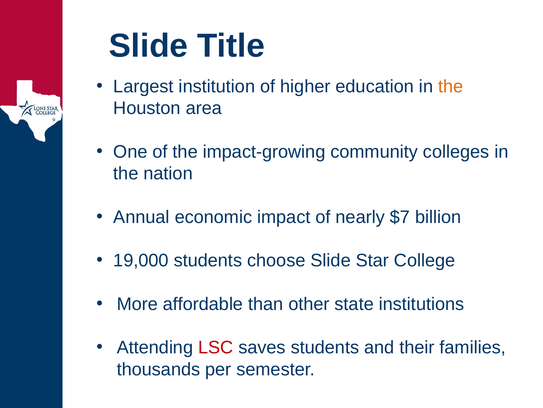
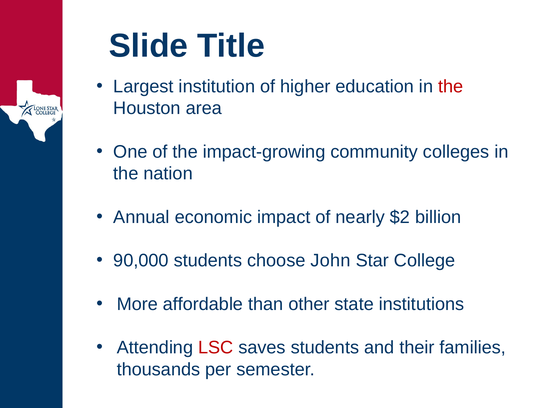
the at (451, 86) colour: orange -> red
$7: $7 -> $2
19,000: 19,000 -> 90,000
choose Slide: Slide -> John
